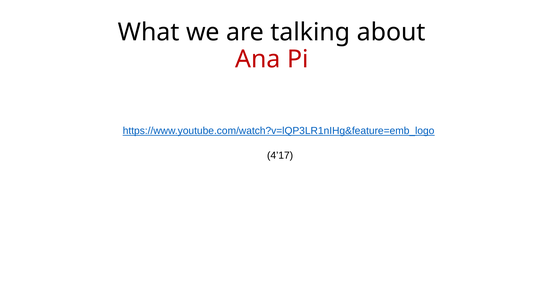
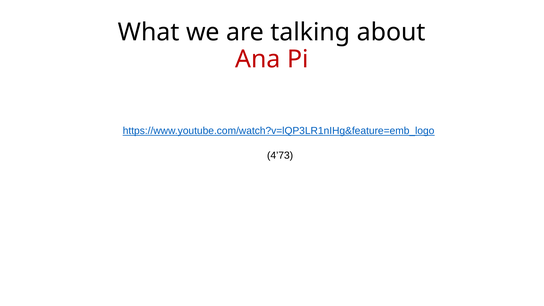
4’17: 4’17 -> 4’73
